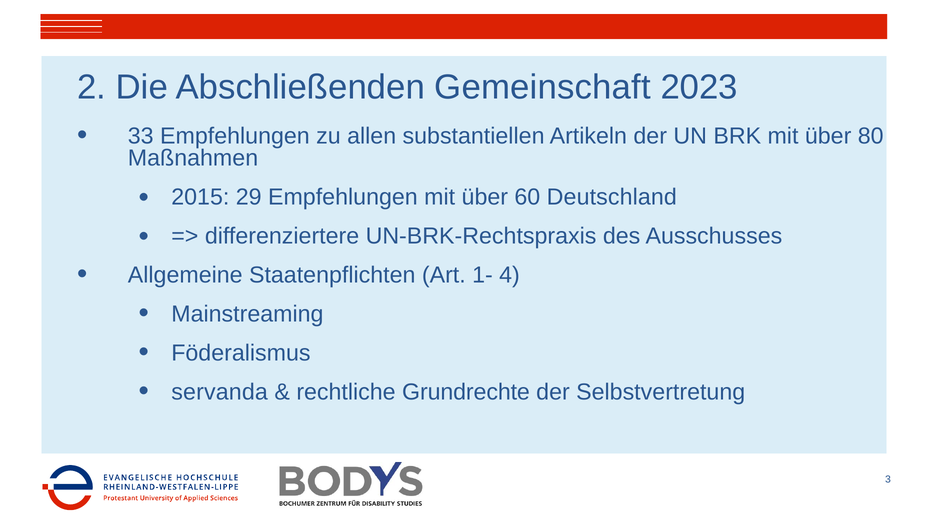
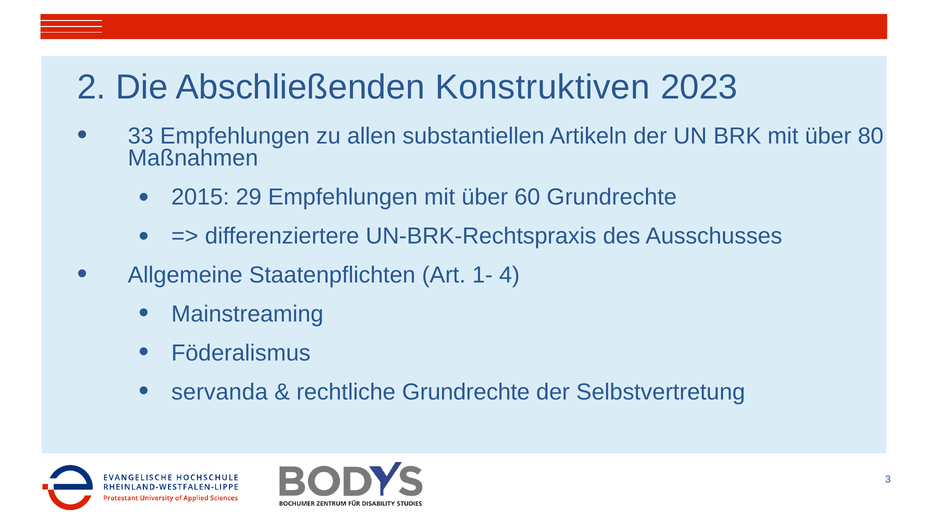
Gemeinschaft: Gemeinschaft -> Konstruktiven
60 Deutschland: Deutschland -> Grundrechte
